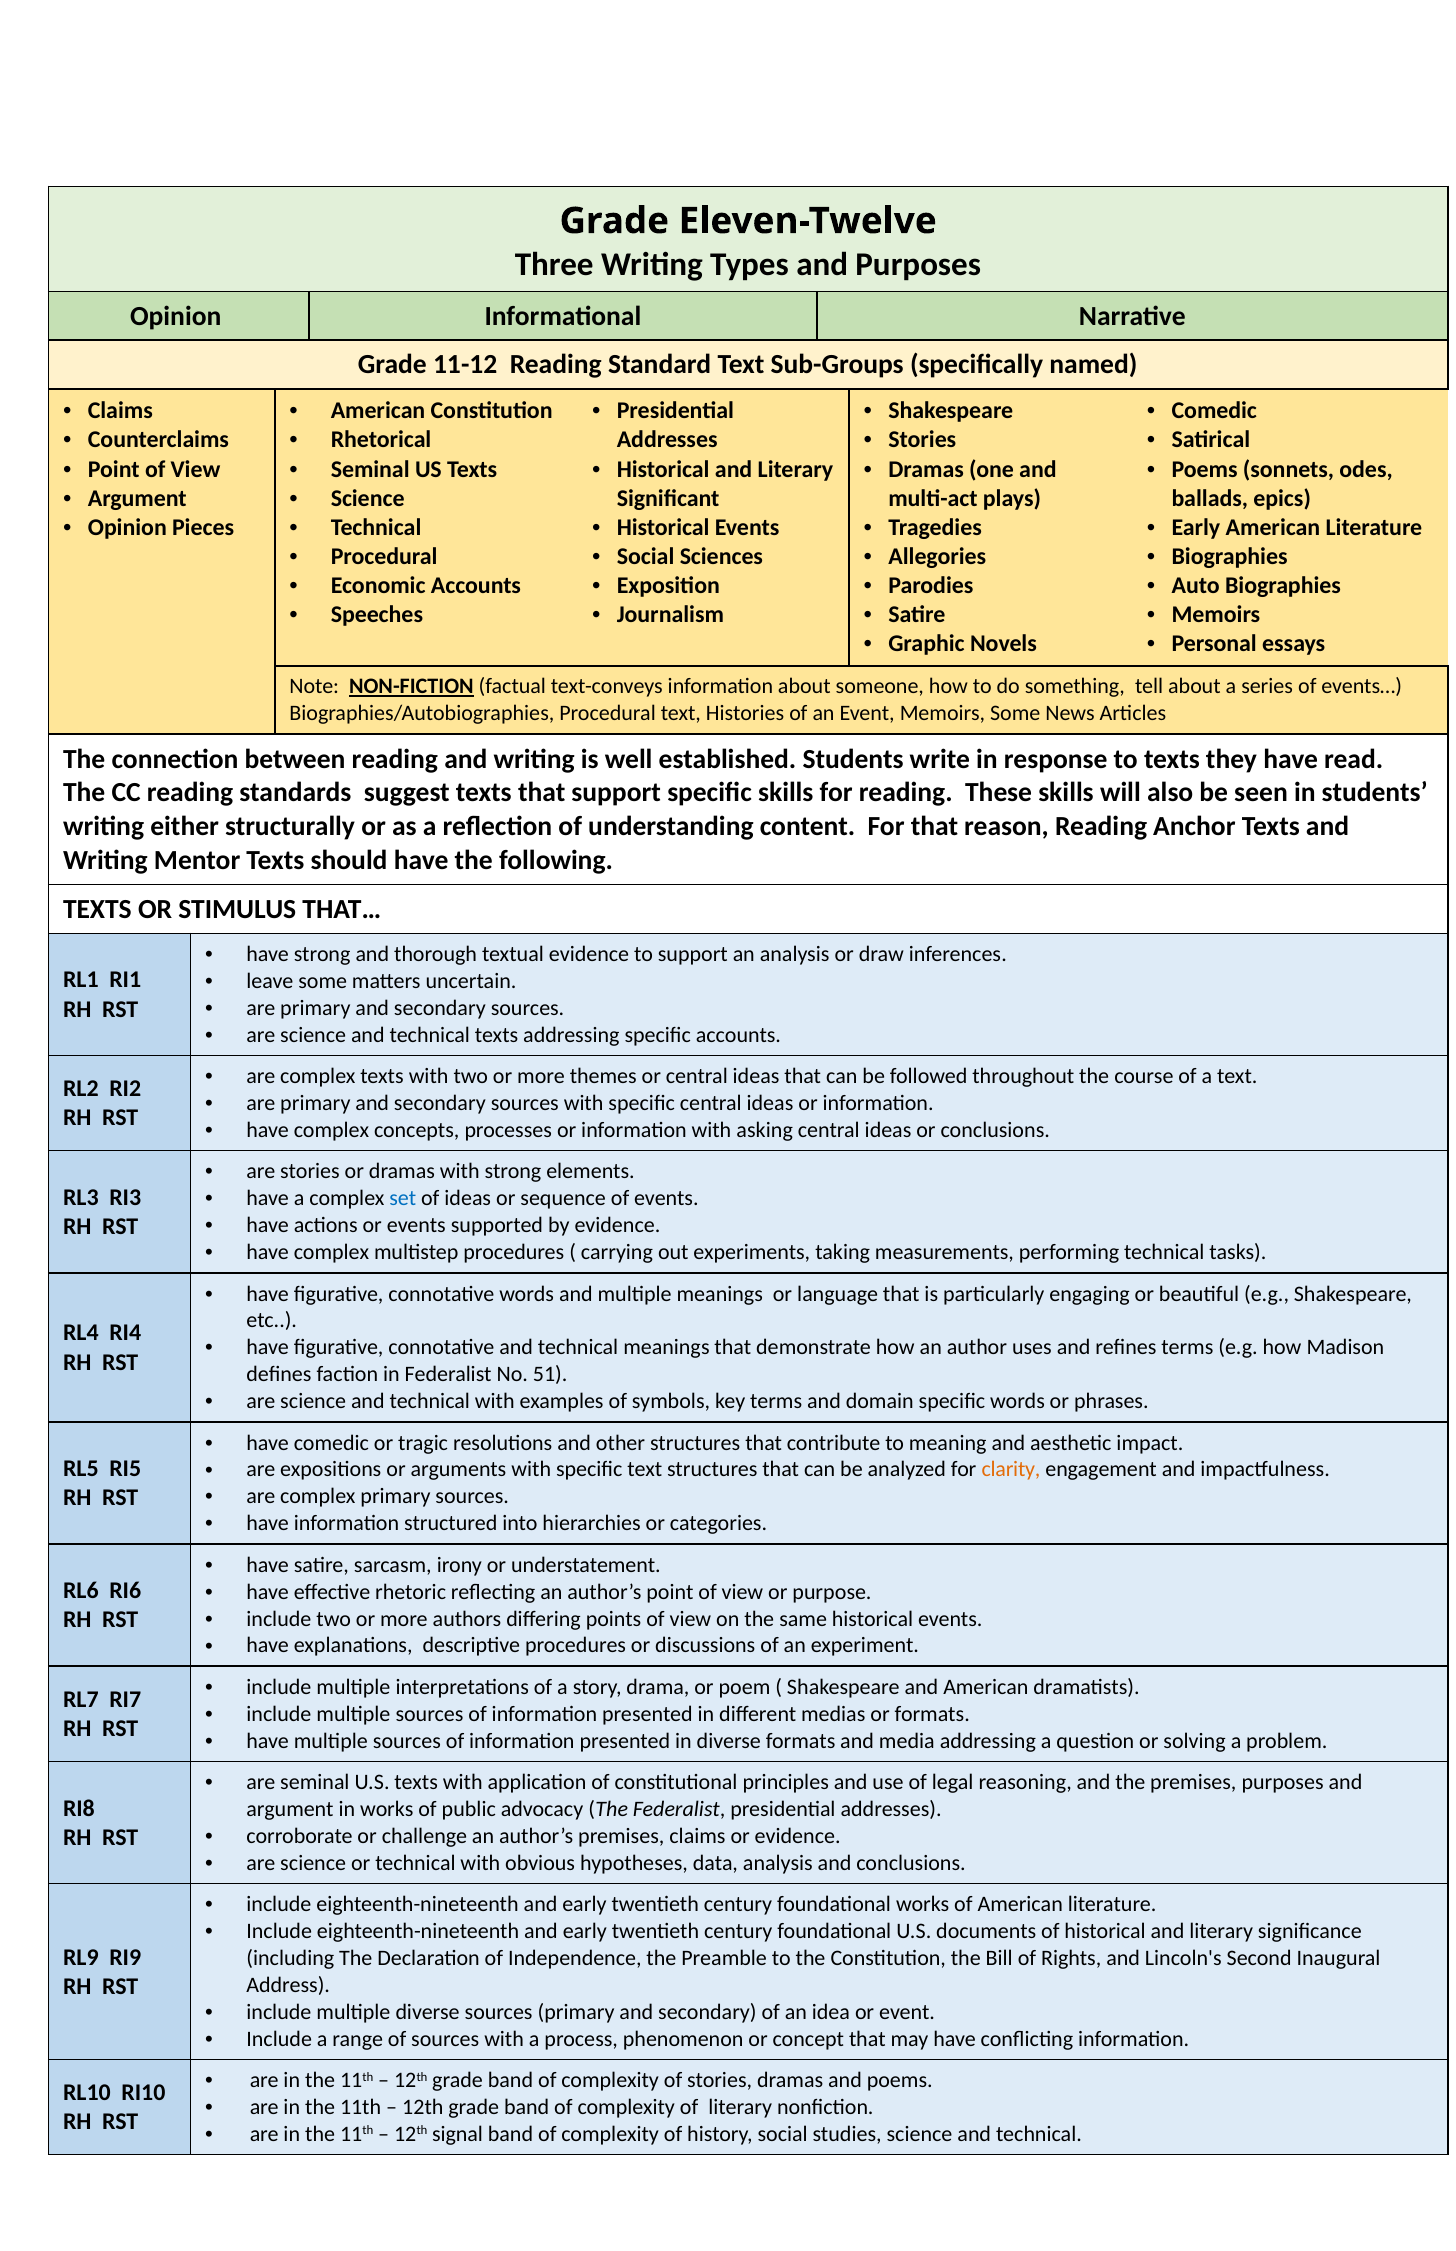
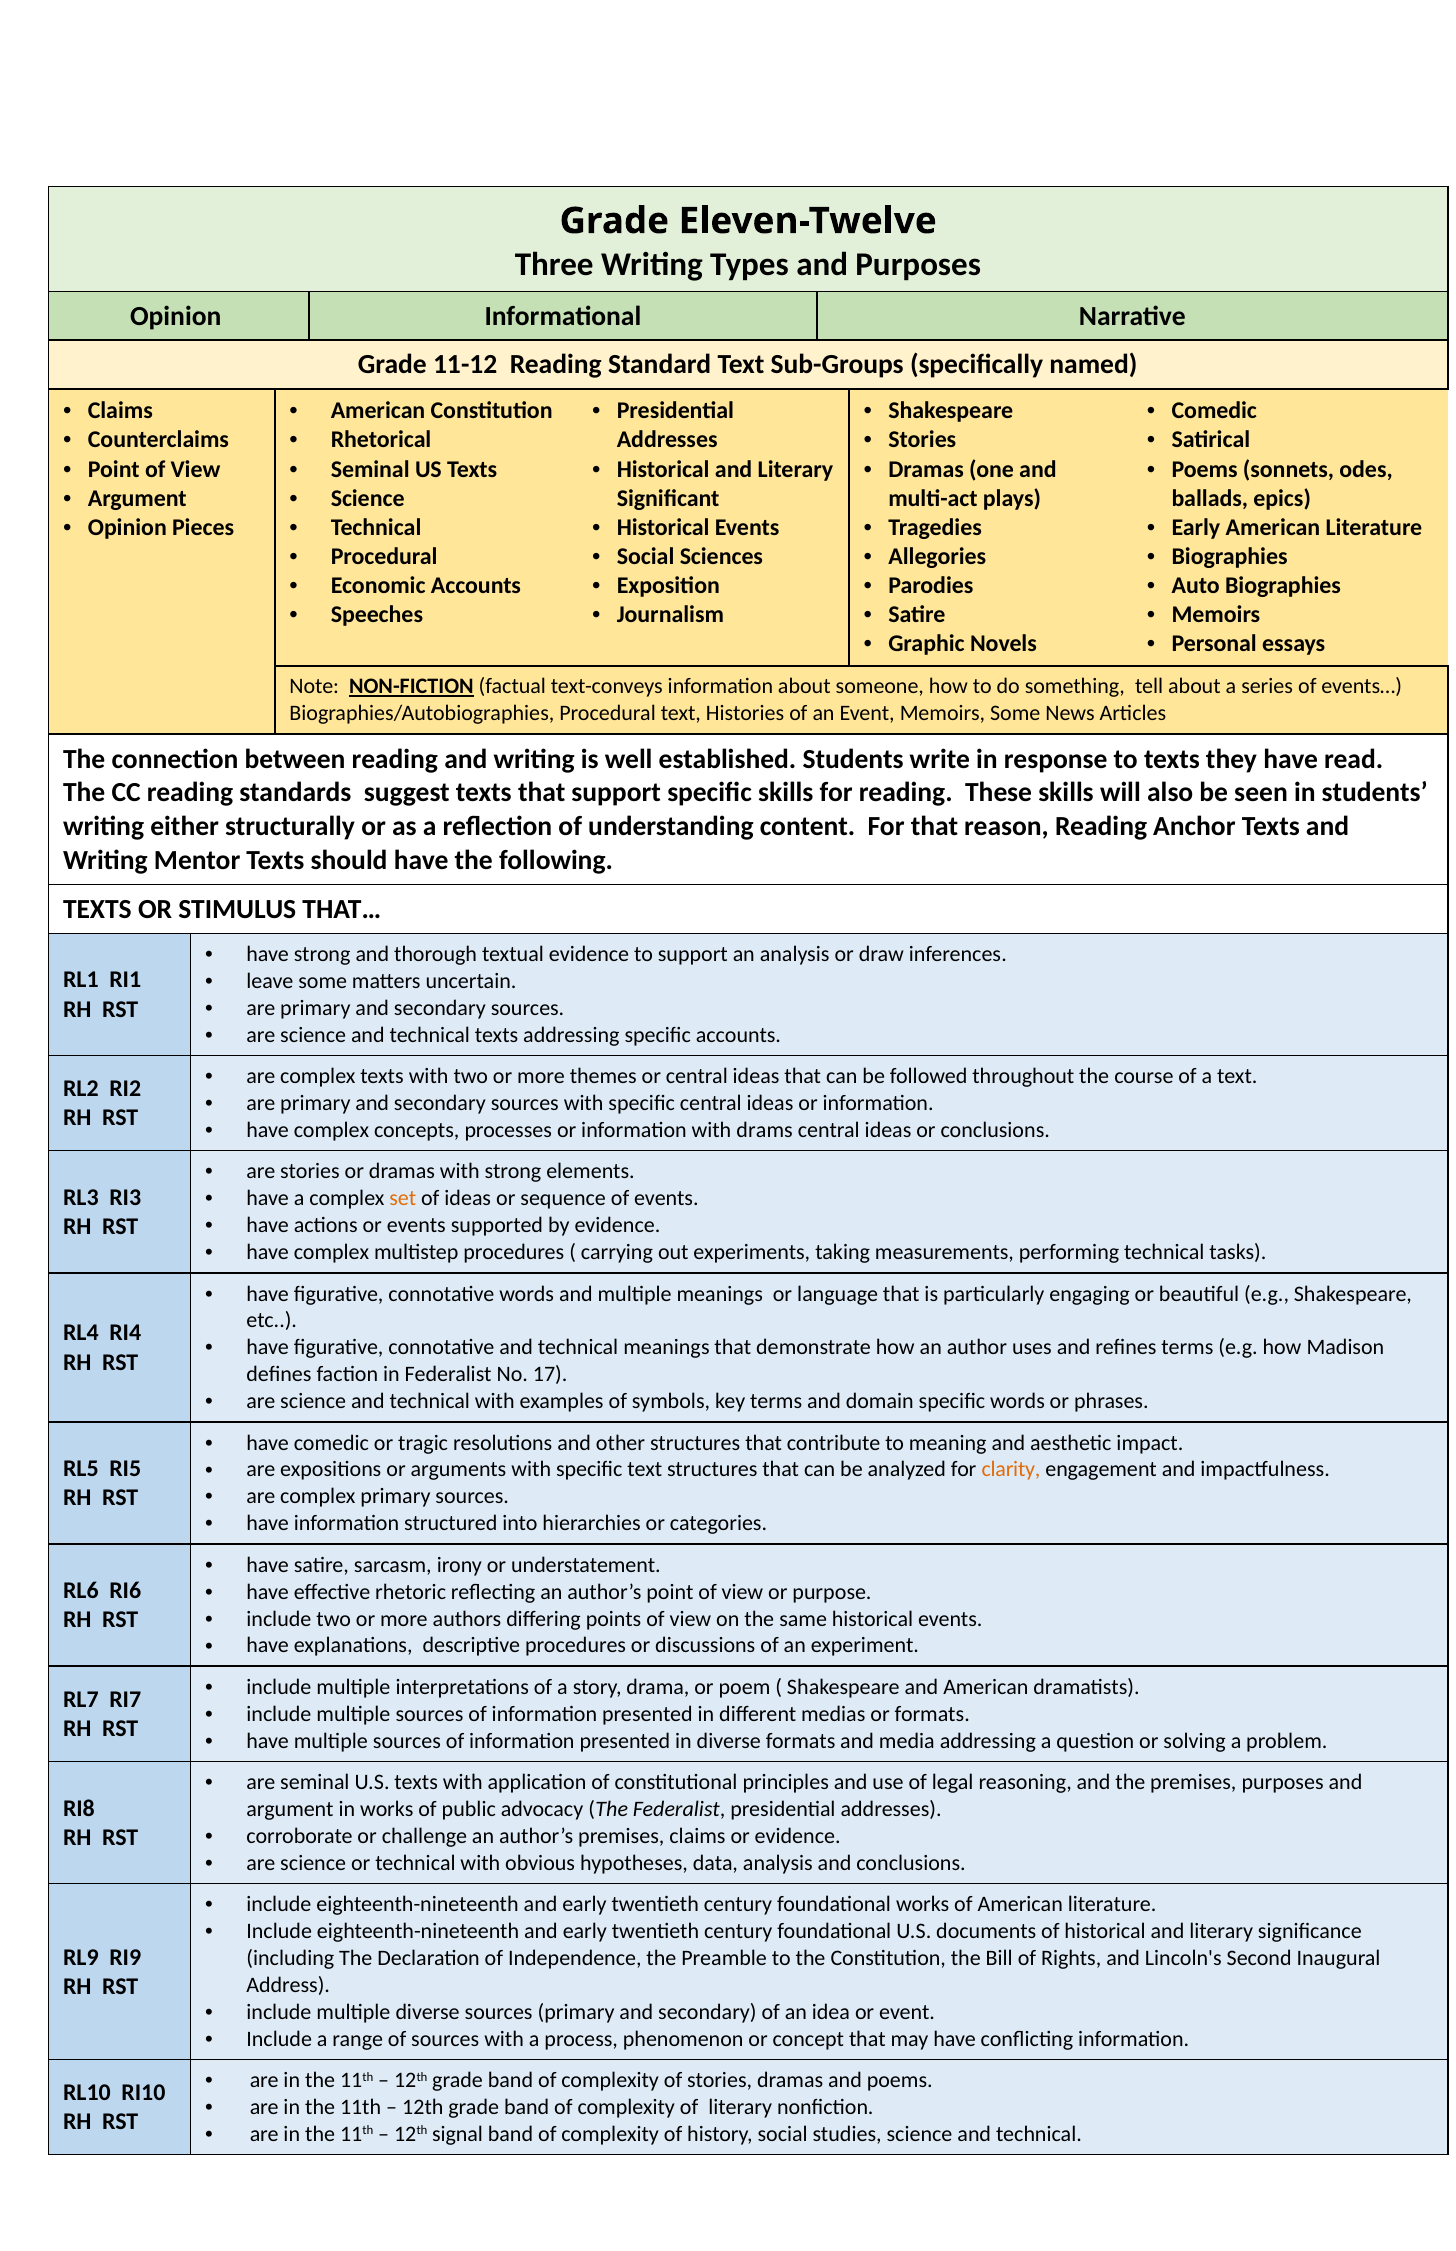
asking: asking -> drams
set colour: blue -> orange
51: 51 -> 17
